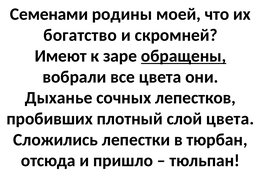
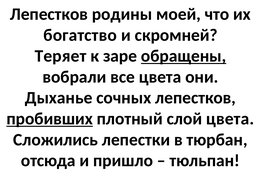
Семенами at (49, 14): Семенами -> Лепестков
Имеют: Имеют -> Теряет
пробивших underline: none -> present
